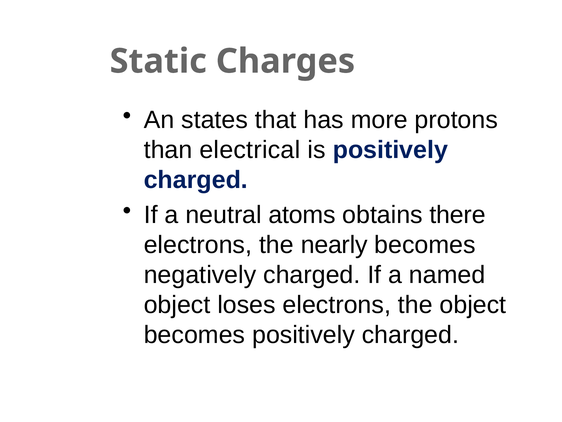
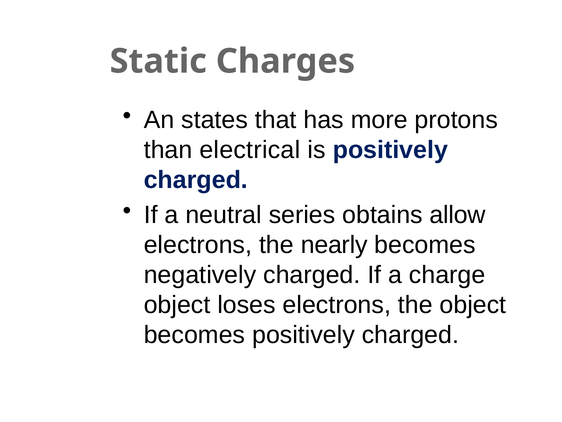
atoms: atoms -> series
there: there -> allow
named: named -> charge
